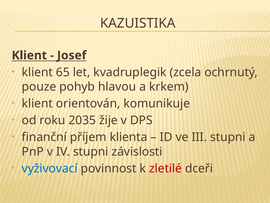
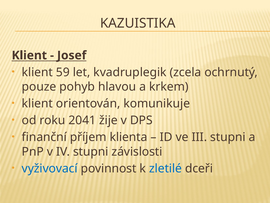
65: 65 -> 59
2035: 2035 -> 2041
zletilé colour: red -> blue
